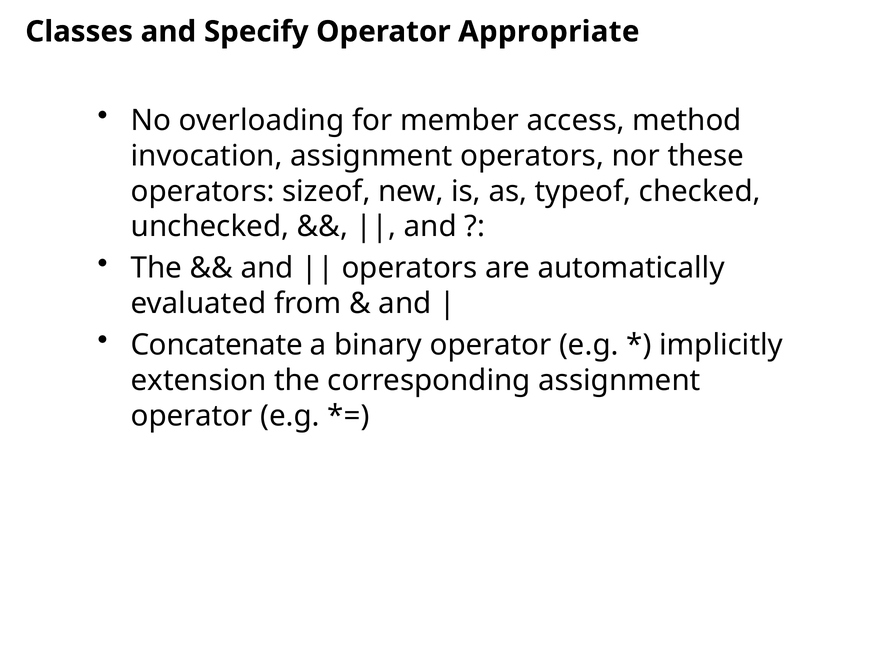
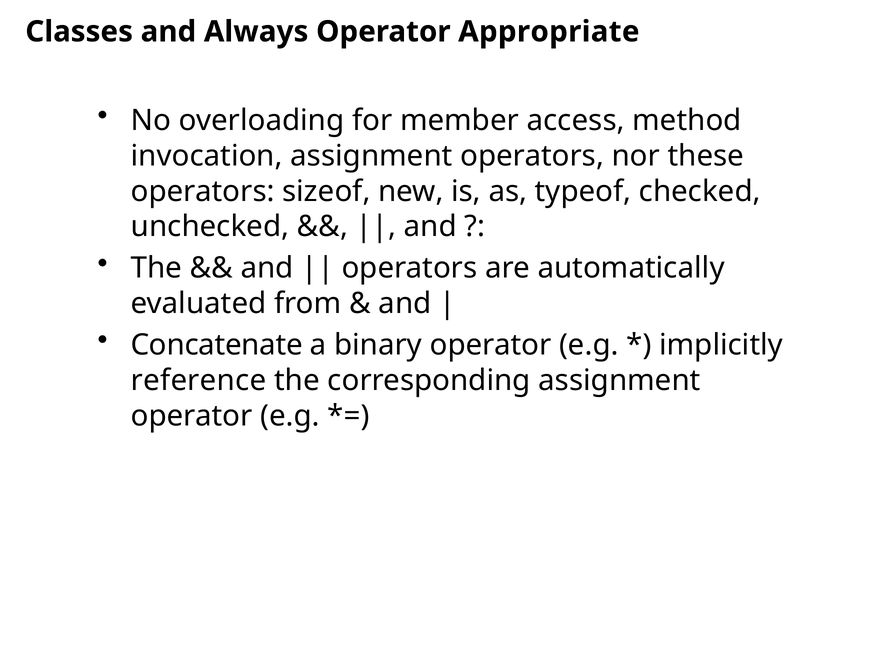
Specify: Specify -> Always
extension: extension -> reference
